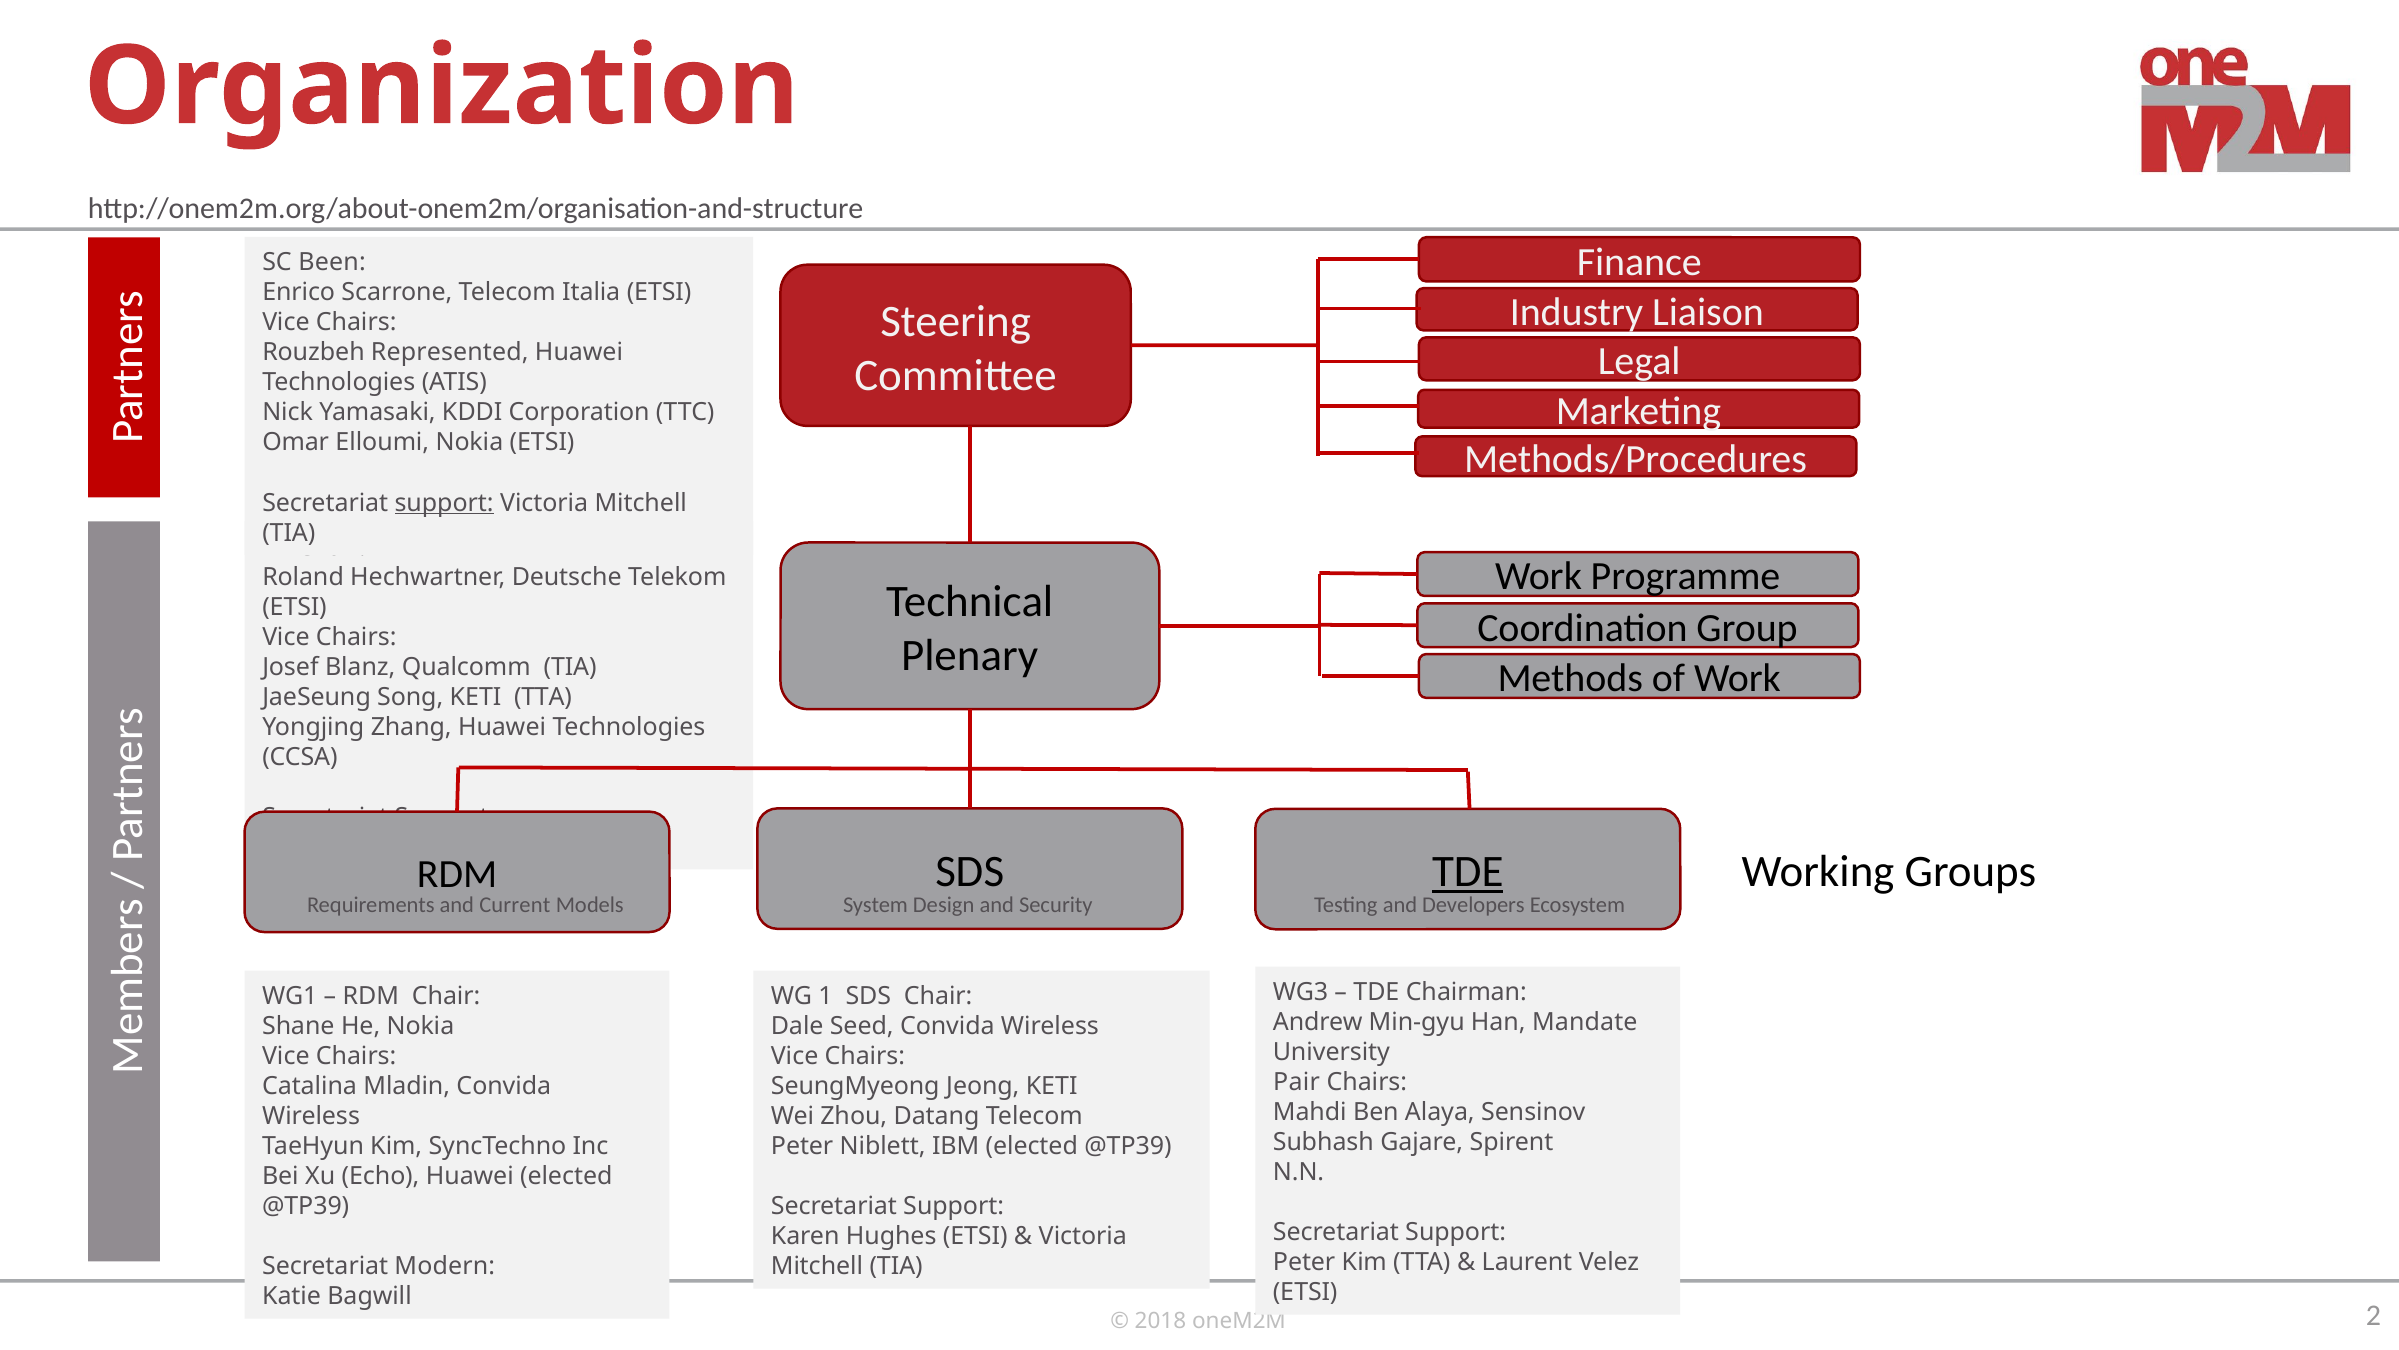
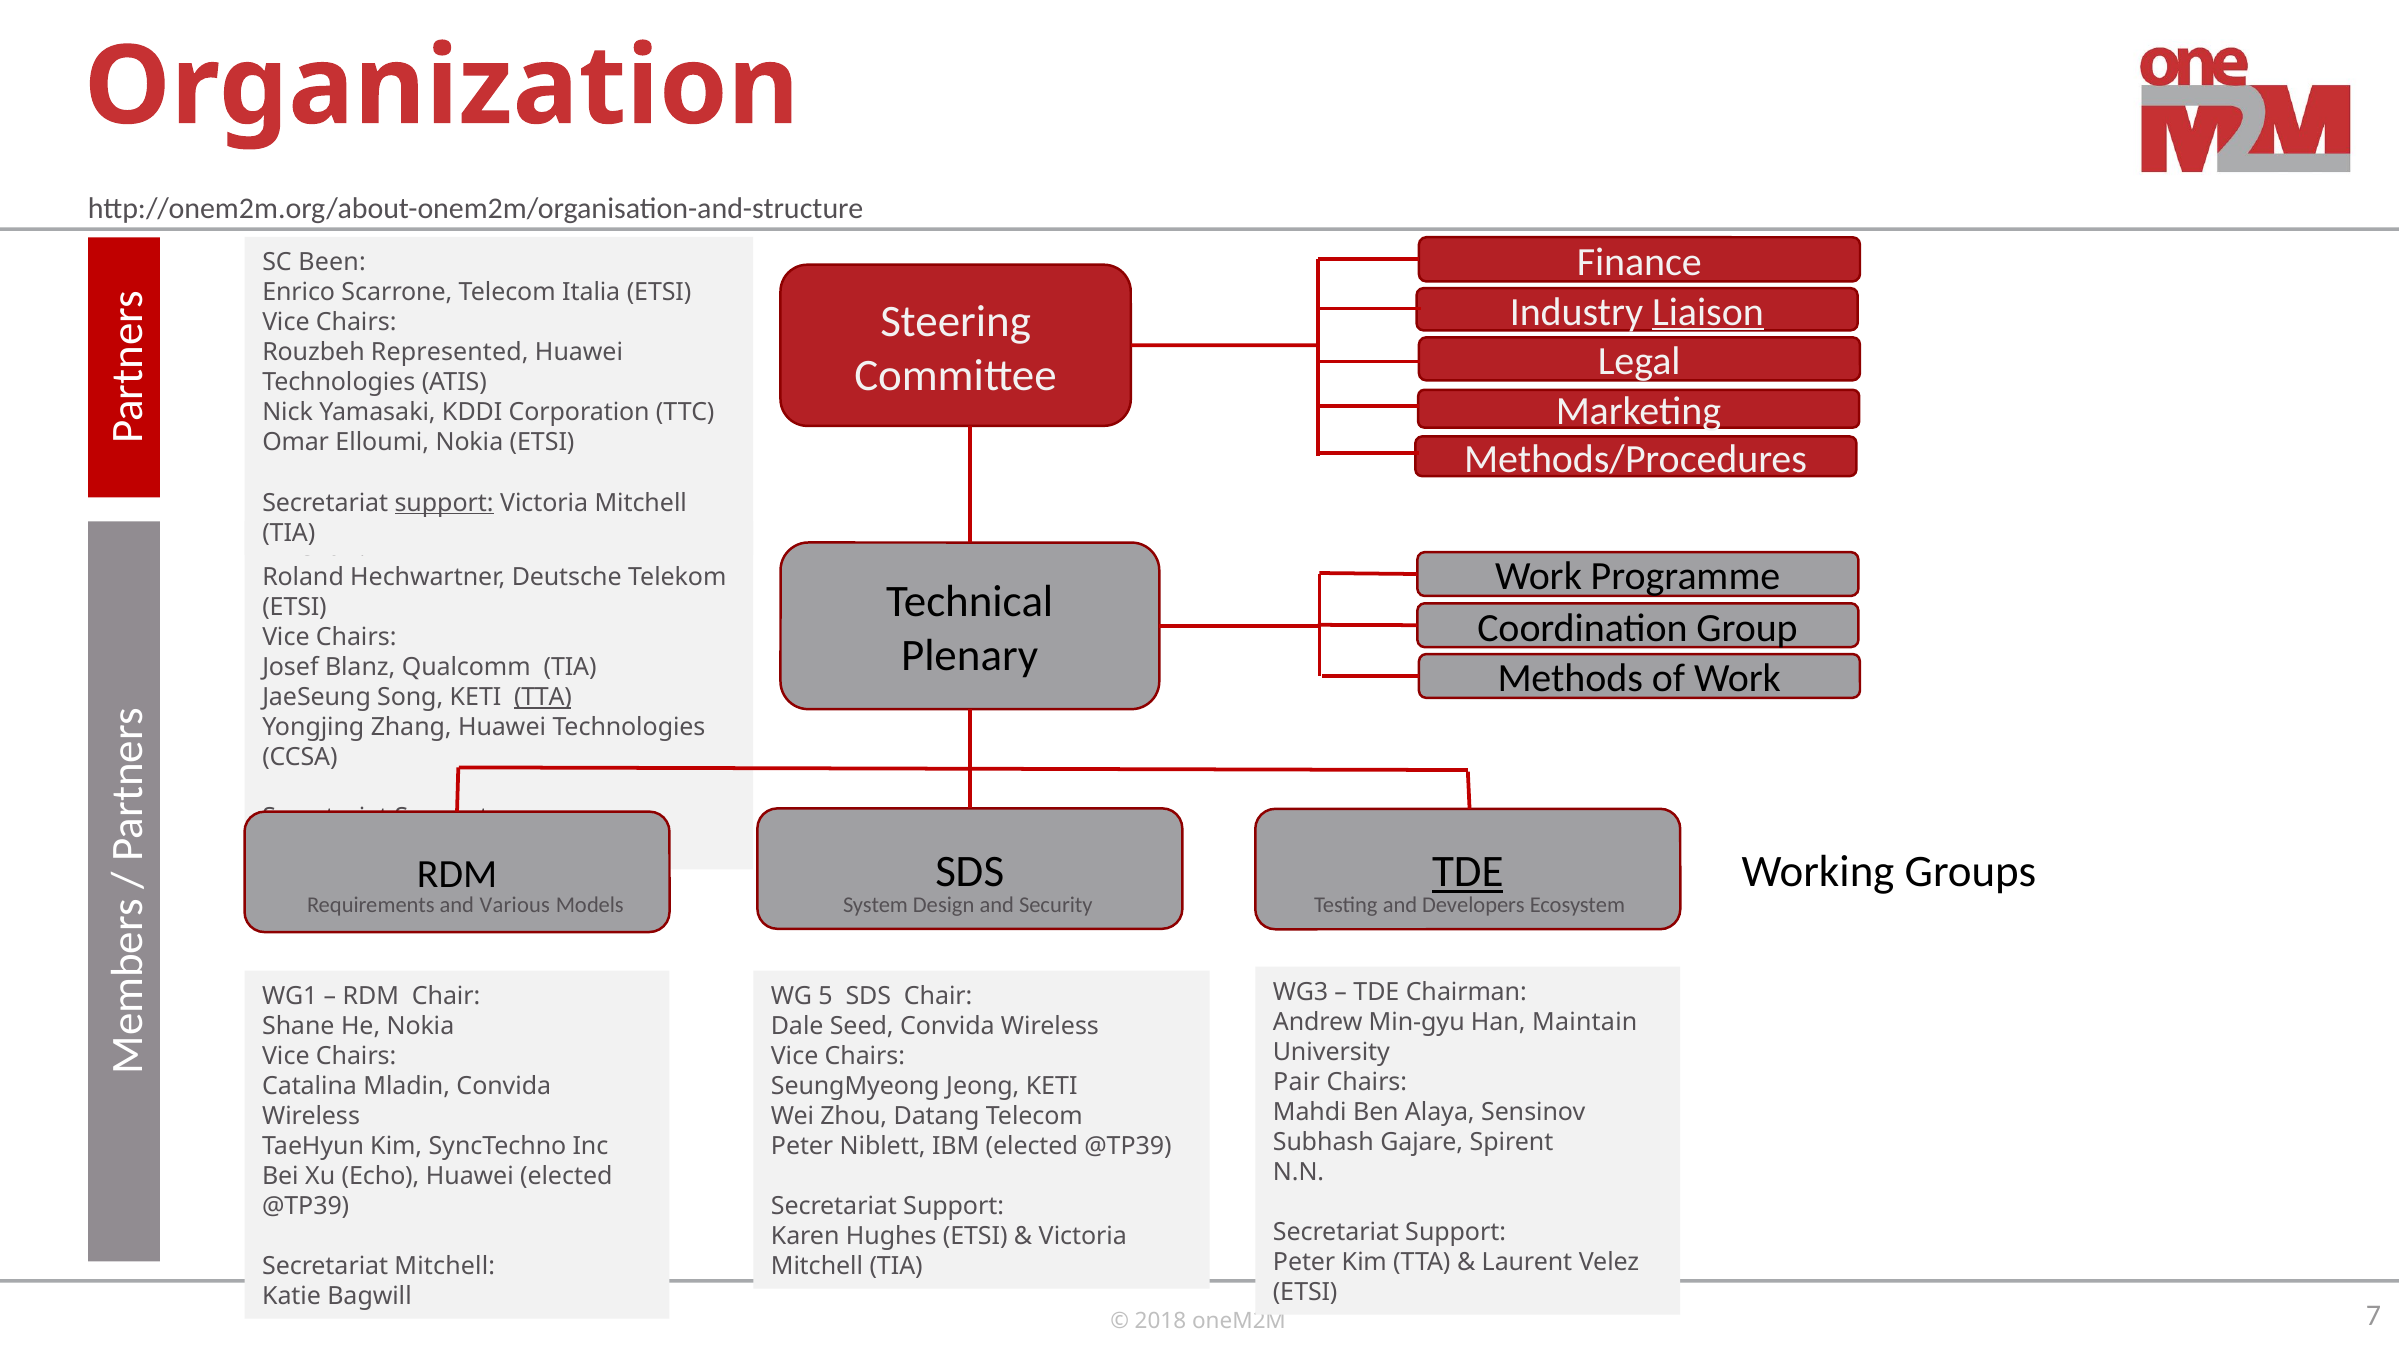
Liaison underline: none -> present
TTA at (543, 697) underline: none -> present
Current: Current -> Various
1: 1 -> 5
Mandate: Mandate -> Maintain
Secretariat Modern: Modern -> Mitchell
2: 2 -> 7
